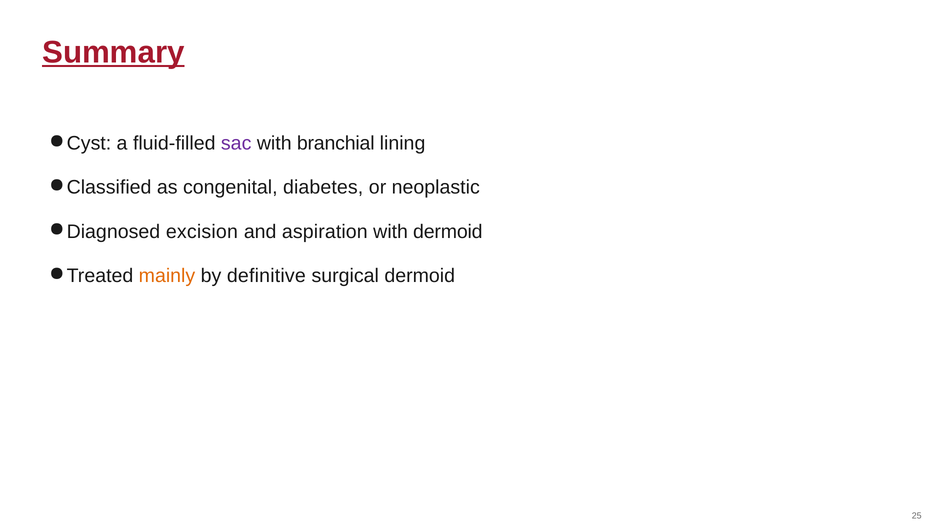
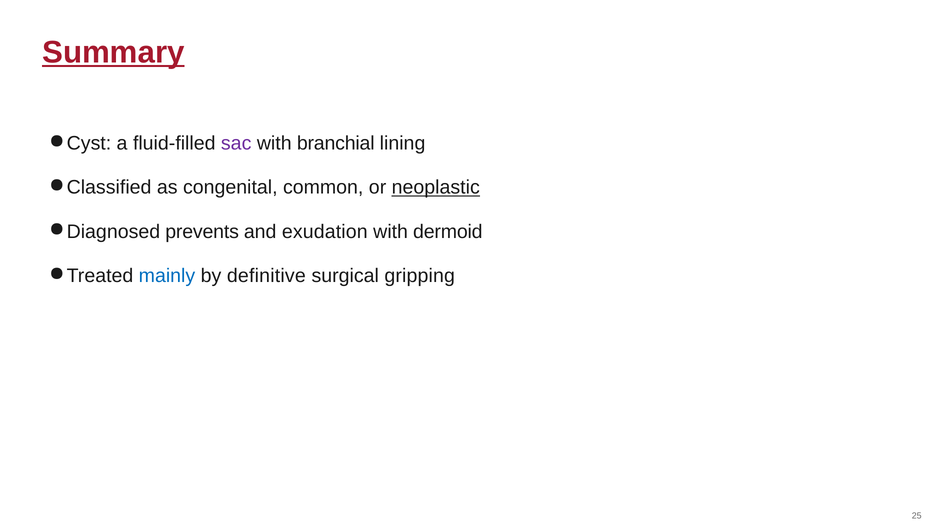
diabetes: diabetes -> common
neoplastic underline: none -> present
excision: excision -> prevents
aspiration: aspiration -> exudation
mainly colour: orange -> blue
surgical dermoid: dermoid -> gripping
